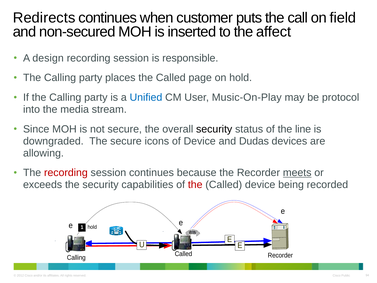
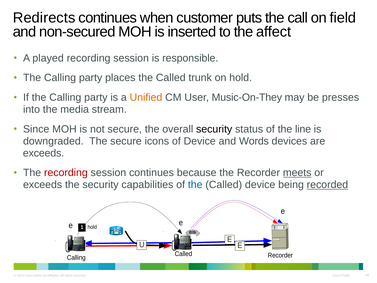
design: design -> played
page: page -> trunk
Unified colour: blue -> orange
Music-On-Play: Music-On-Play -> Music-On-They
protocol: protocol -> presses
Dudas: Dudas -> Words
allowing at (43, 153): allowing -> exceeds
the at (195, 185) colour: red -> blue
recorded underline: none -> present
